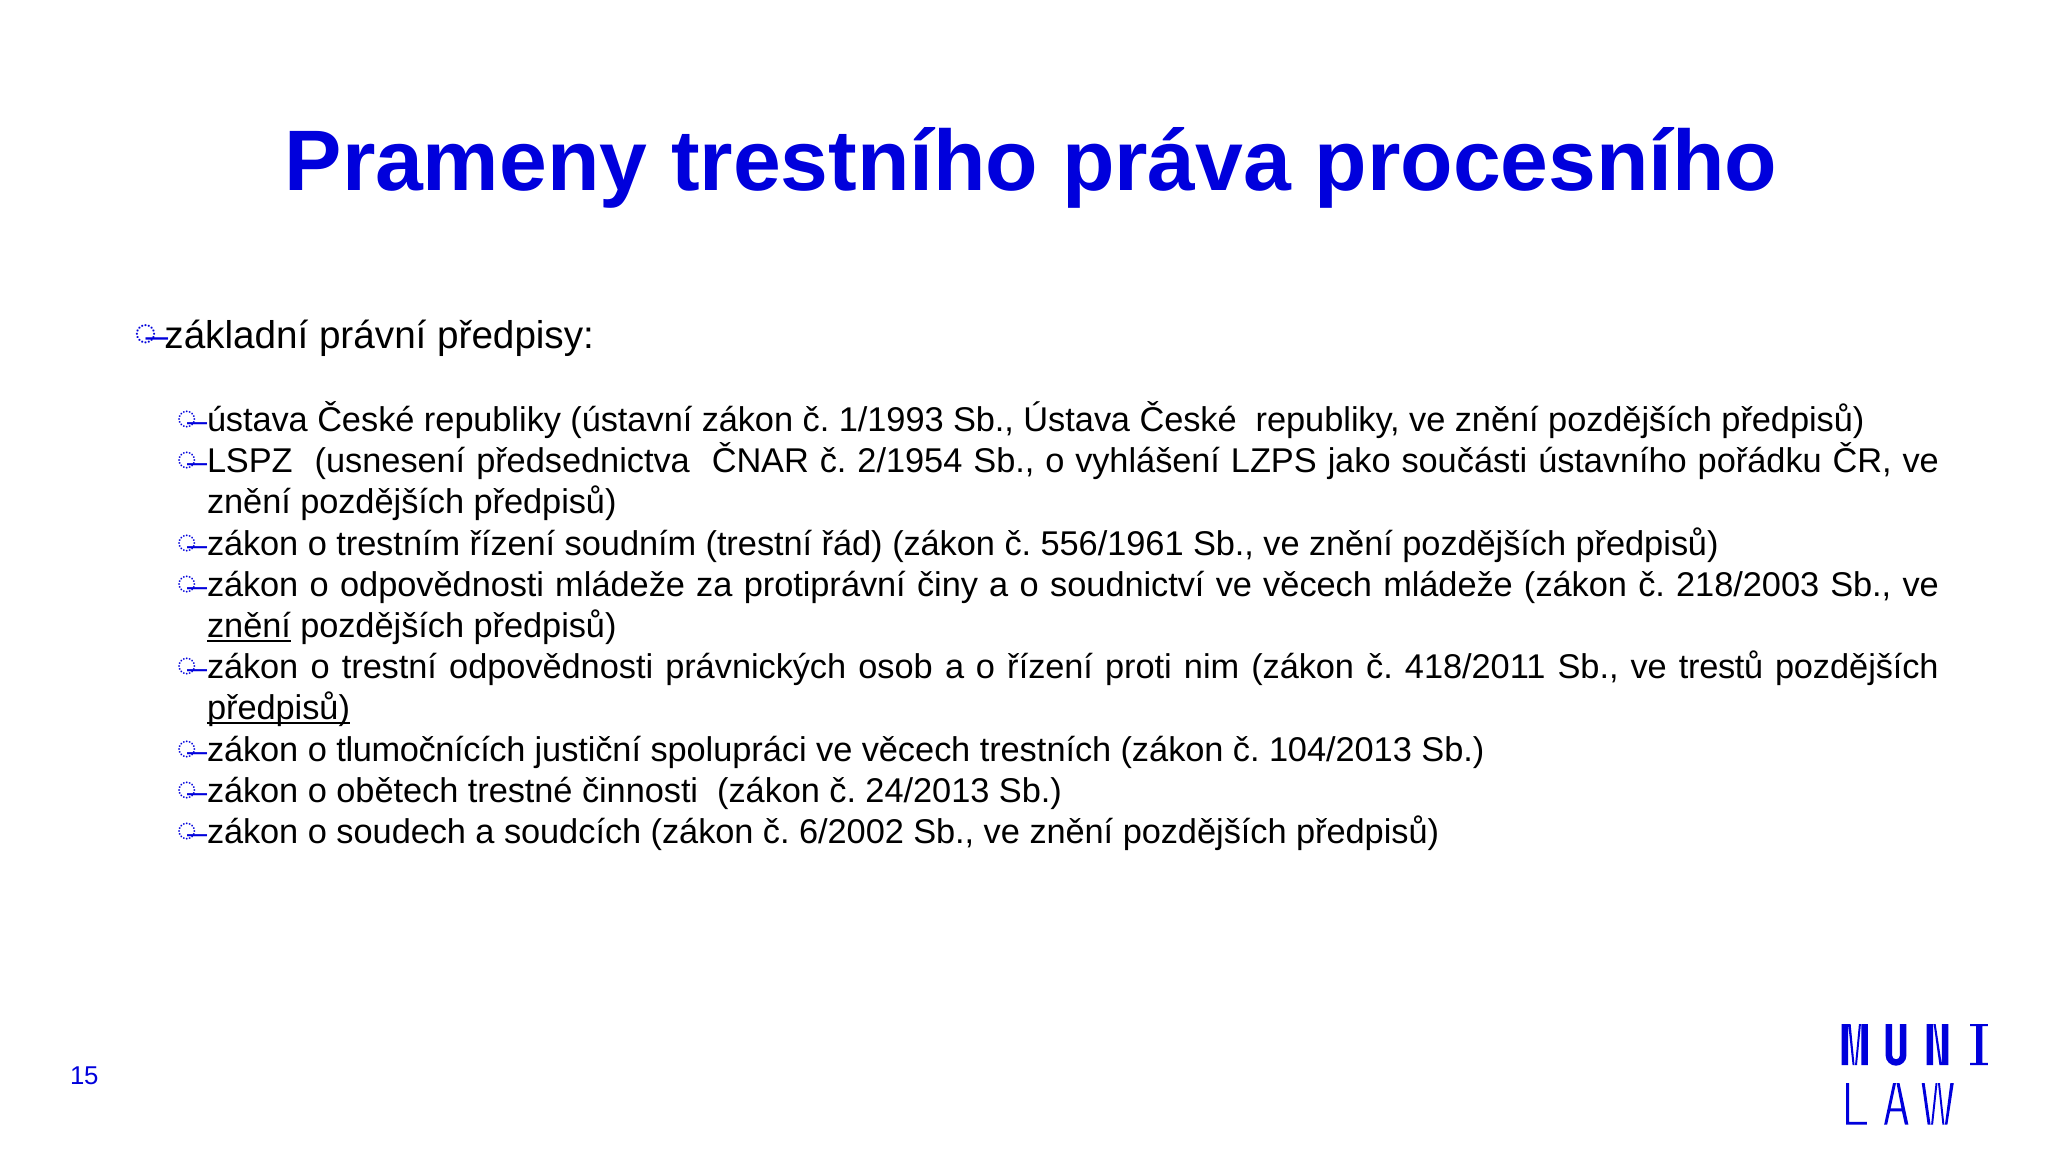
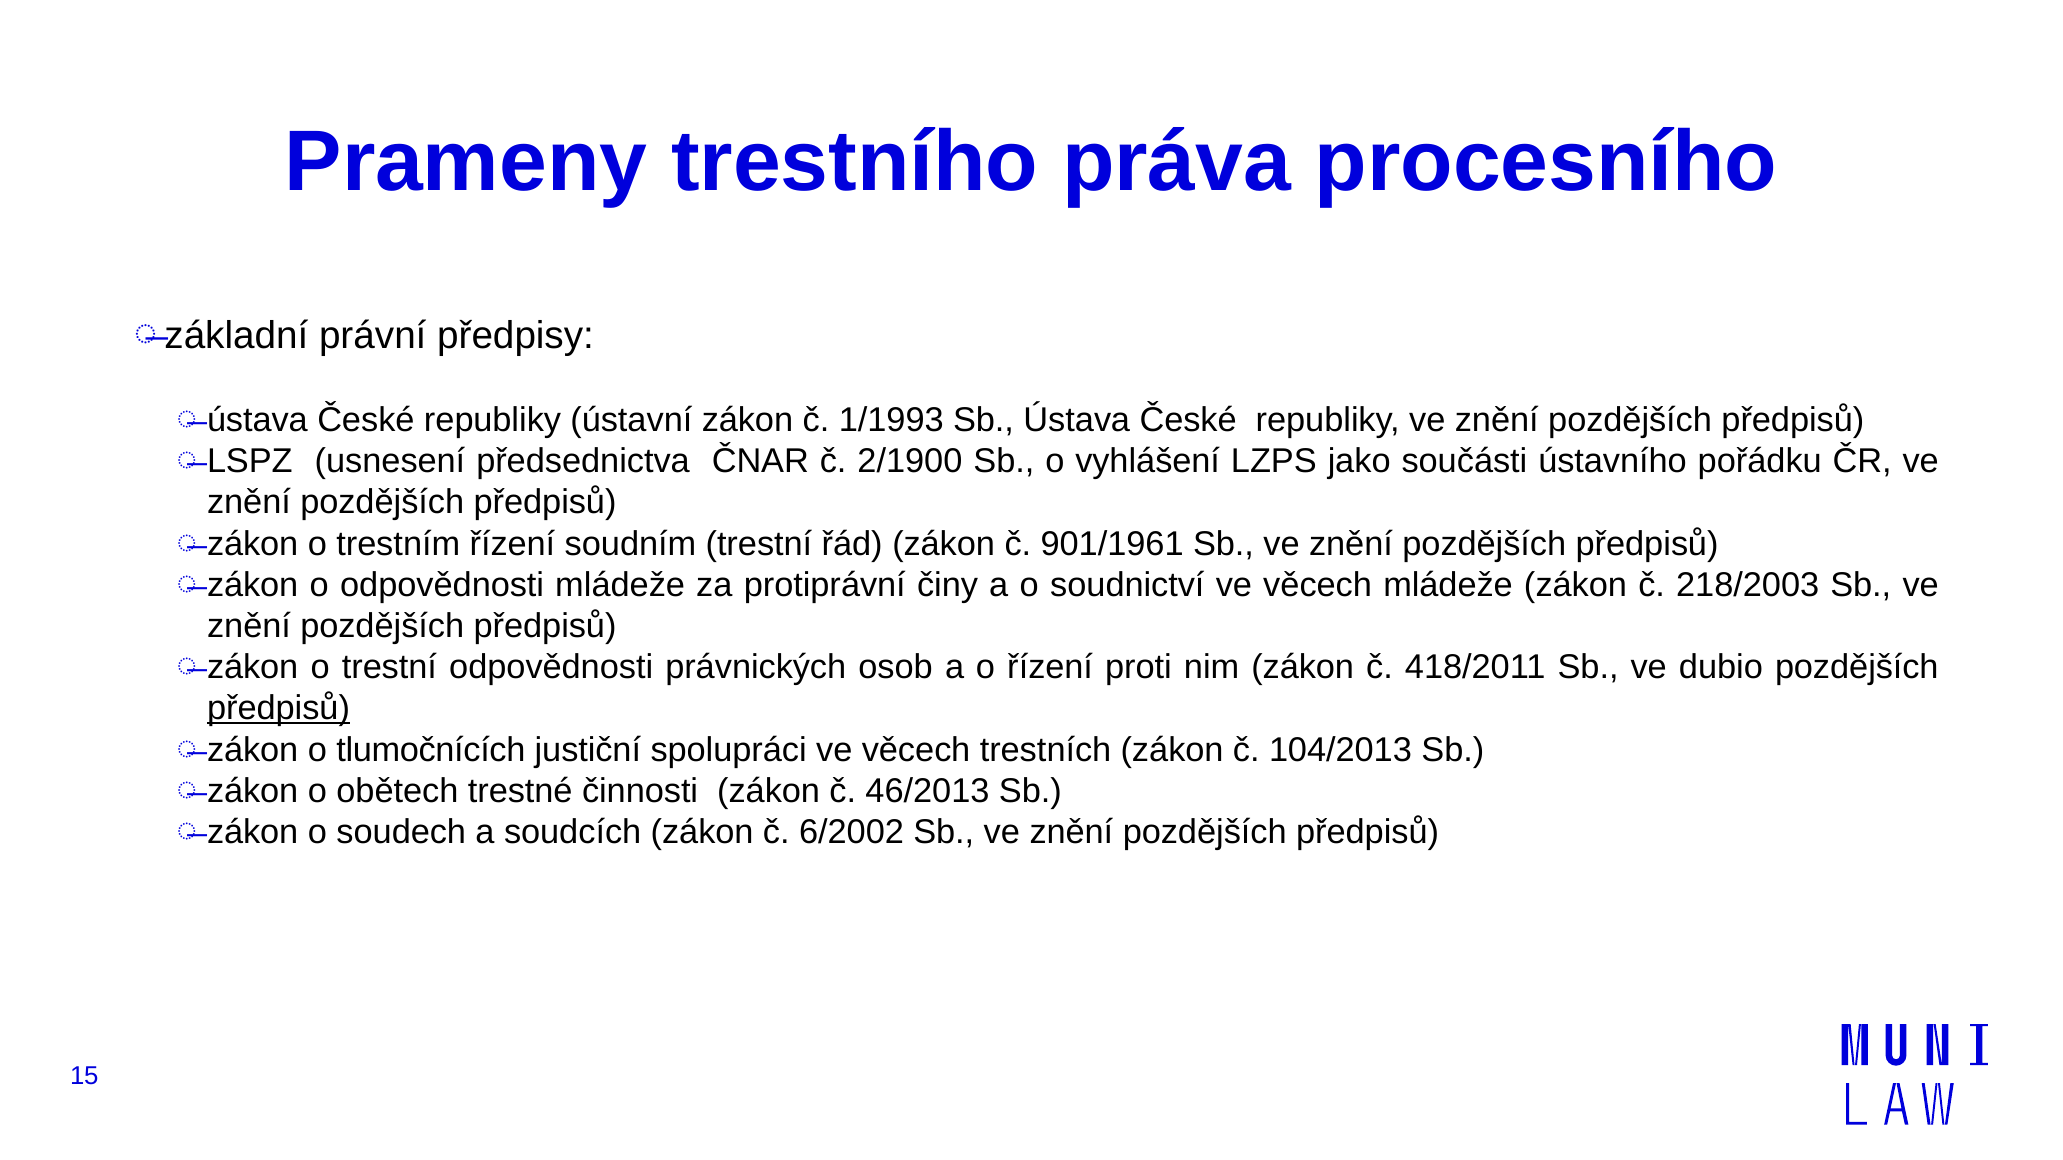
2/1954: 2/1954 -> 2/1900
556/1961: 556/1961 -> 901/1961
znění at (249, 626) underline: present -> none
trestů: trestů -> dubio
24/2013: 24/2013 -> 46/2013
